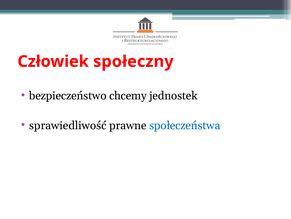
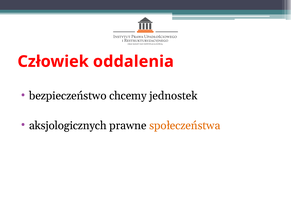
społeczny: społeczny -> oddalenia
sprawiedliwość: sprawiedliwość -> aksjologicznych
społeczeństwa colour: blue -> orange
